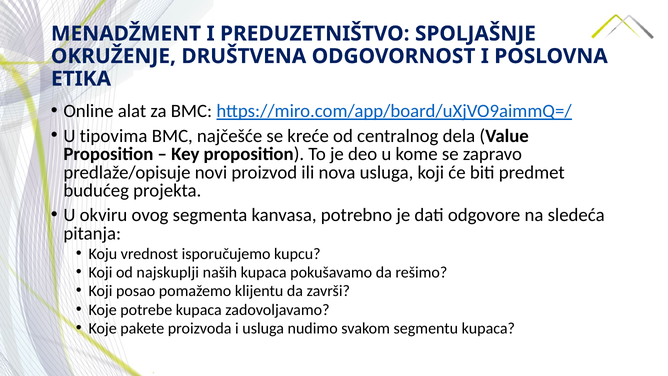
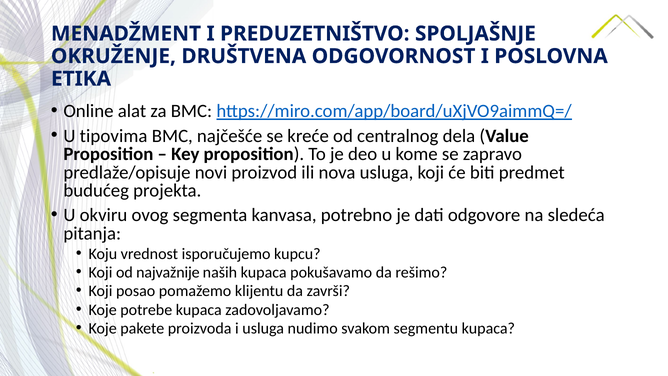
najskuplji: najskuplji -> najvažnije
